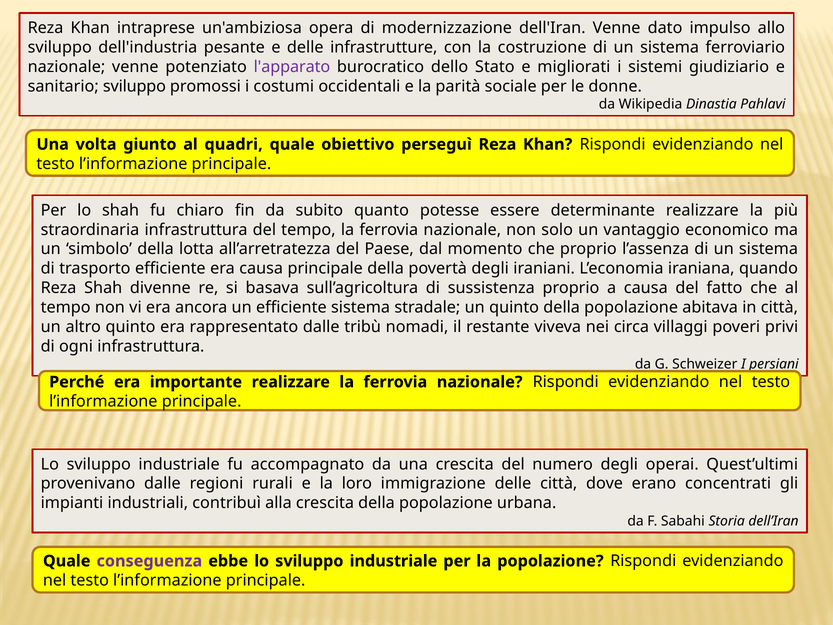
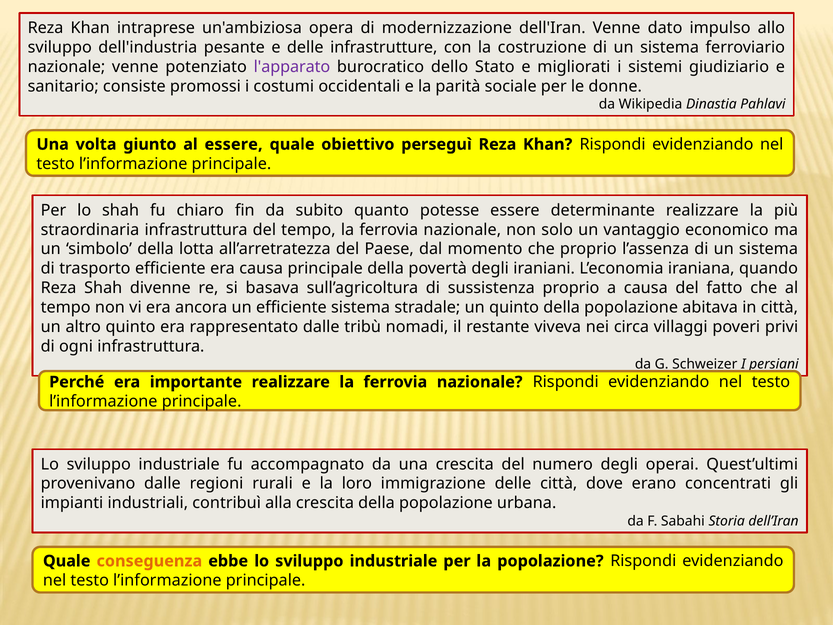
sanitario sviluppo: sviluppo -> consiste
al quadri: quadri -> essere
conseguenza colour: purple -> orange
